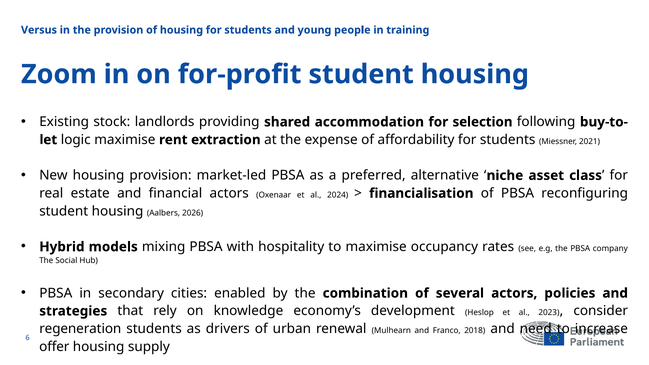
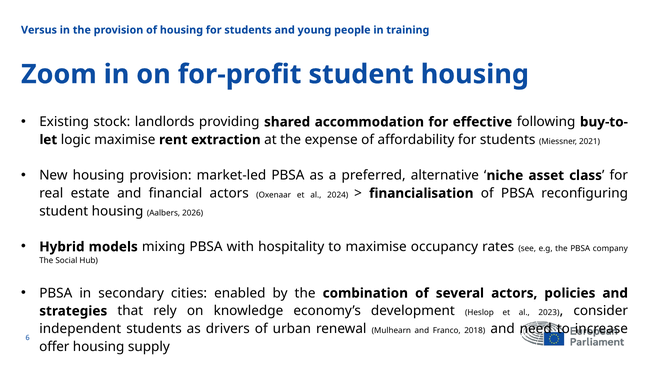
selection: selection -> effective
regeneration: regeneration -> independent
